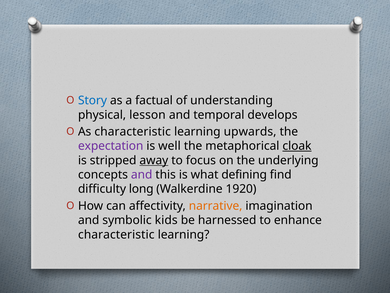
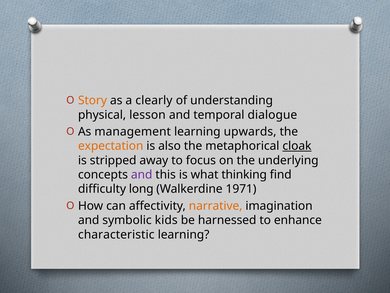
Story colour: blue -> orange
factual: factual -> clearly
develops: develops -> dialogue
As characteristic: characteristic -> management
expectation colour: purple -> orange
well: well -> also
away underline: present -> none
defining: defining -> thinking
1920: 1920 -> 1971
